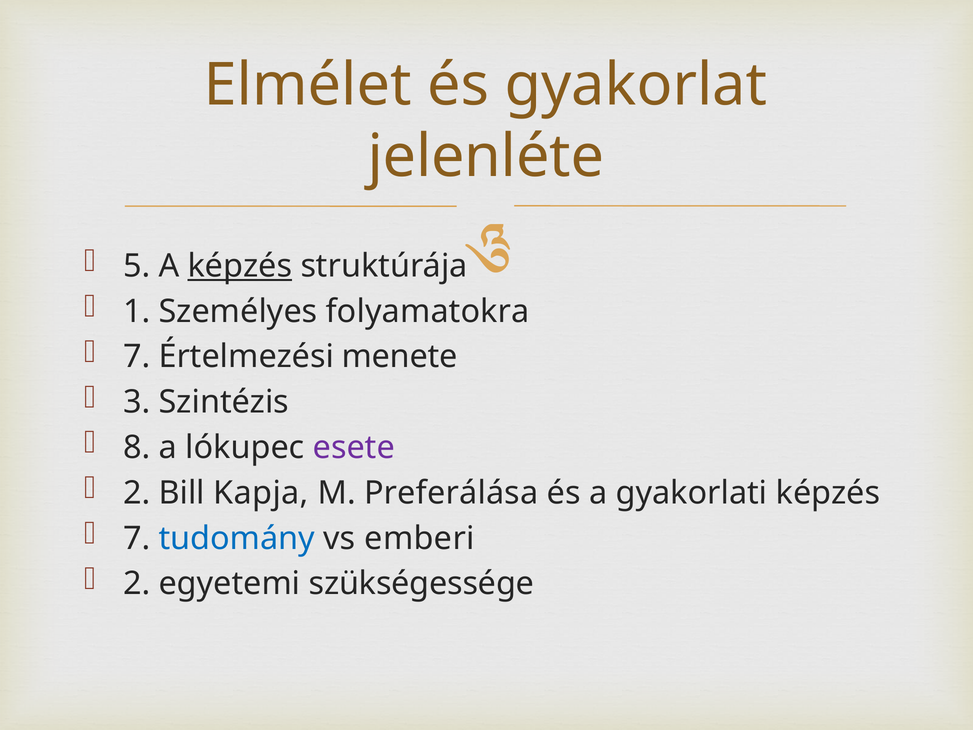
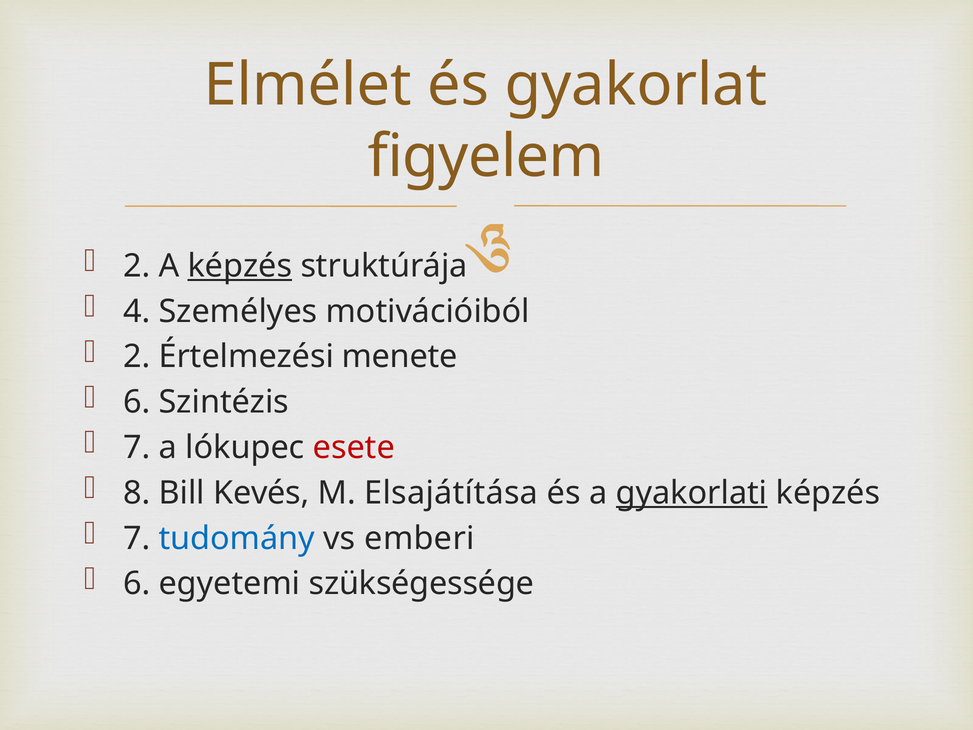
jelenléte: jelenléte -> figyelem
5 at (137, 266): 5 -> 2
1: 1 -> 4
folyamatokra: folyamatokra -> motivációiból
7 at (137, 357): 7 -> 2
3 at (137, 402): 3 -> 6
8 at (137, 447): 8 -> 7
esete colour: purple -> red
2 at (137, 493): 2 -> 8
Kapja: Kapja -> Kevés
Preferálása: Preferálása -> Elsajátítása
gyakorlati underline: none -> present
2 at (137, 584): 2 -> 6
